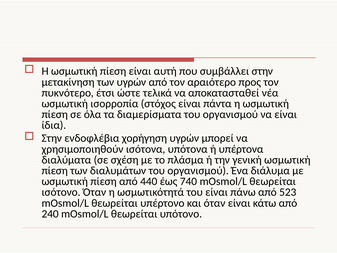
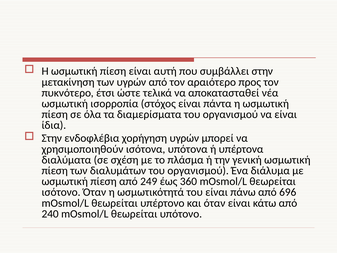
440: 440 -> 249
740: 740 -> 360
523: 523 -> 696
